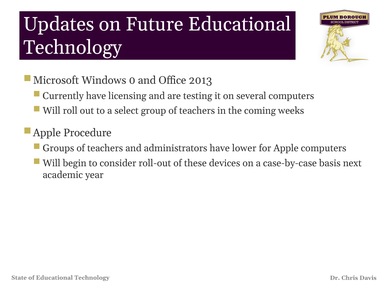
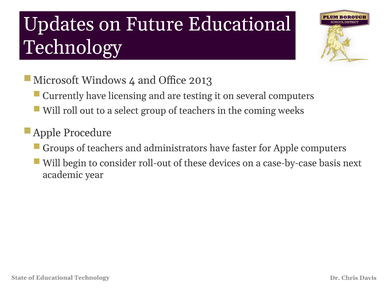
0: 0 -> 4
lower: lower -> faster
